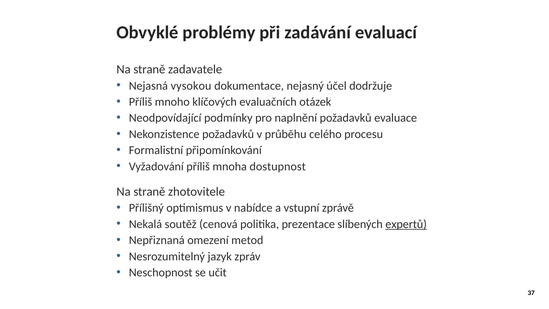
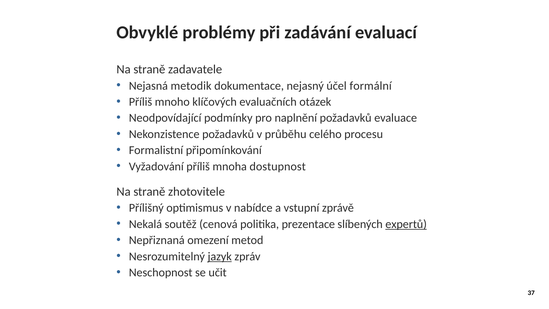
vysokou: vysokou -> metodik
dodržuje: dodržuje -> formální
jazyk underline: none -> present
